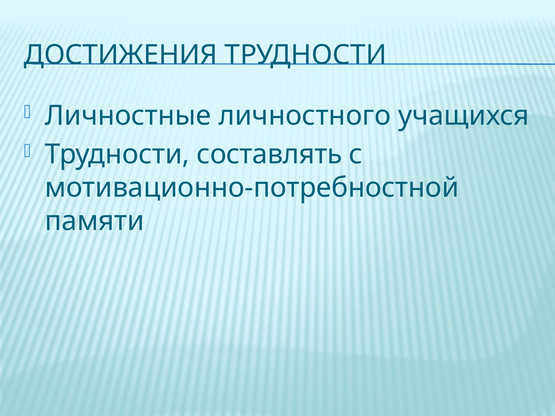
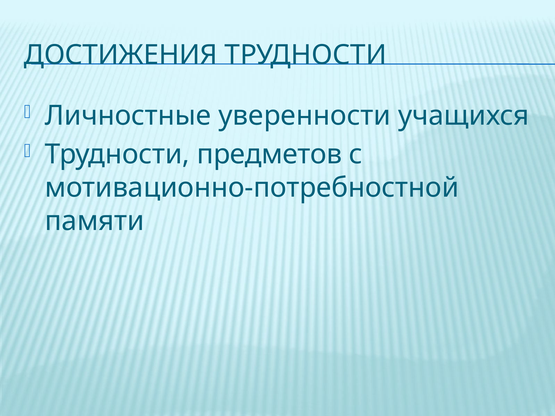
личностного: личностного -> уверенности
составлять: составлять -> предметов
